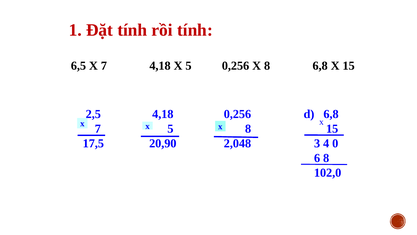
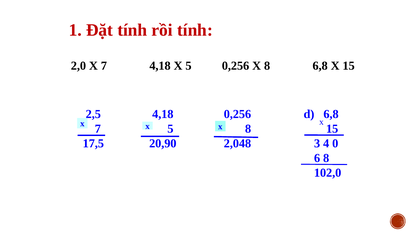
6,5: 6,5 -> 2,0
